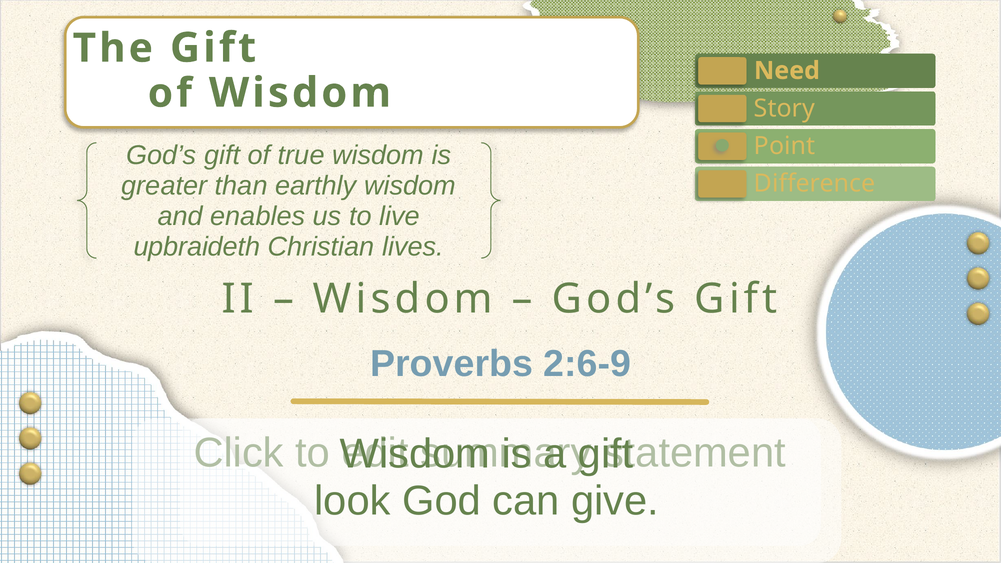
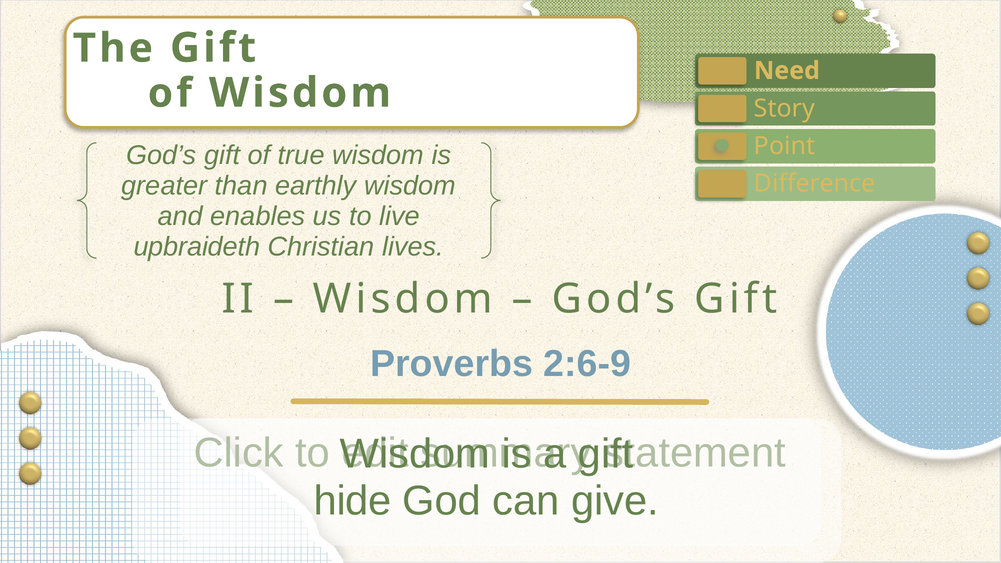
look: look -> hide
